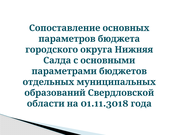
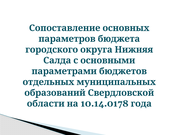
01.11.3018: 01.11.3018 -> 10.14.0178
